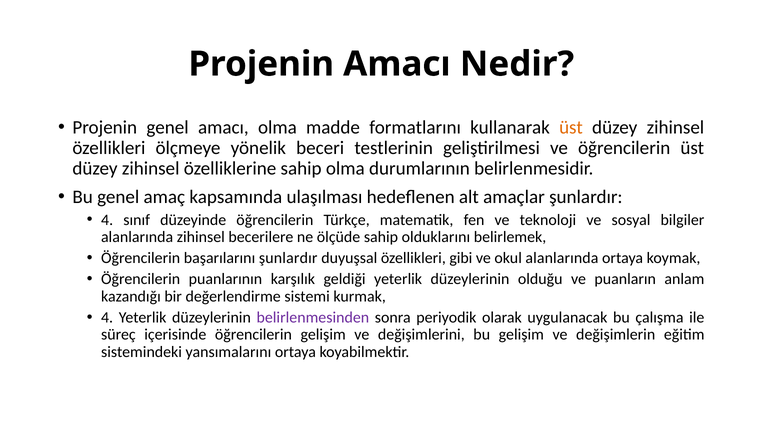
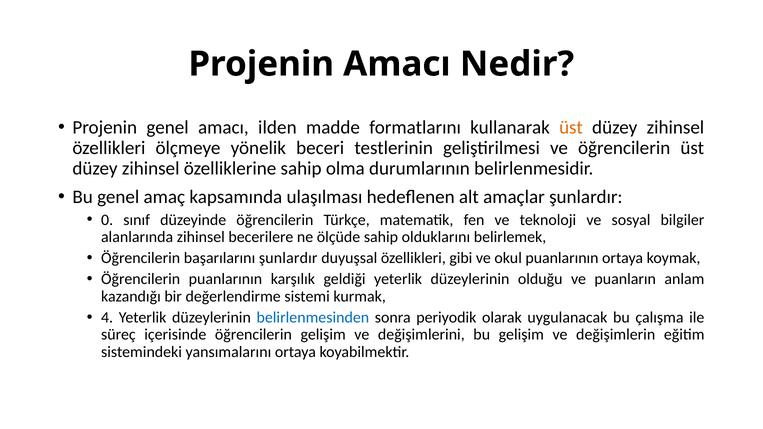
amacı olma: olma -> ilden
4 at (107, 220): 4 -> 0
okul alanlarında: alanlarında -> puanlarının
belirlenmesinden colour: purple -> blue
